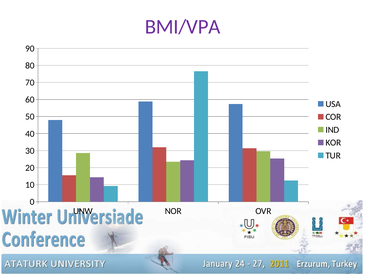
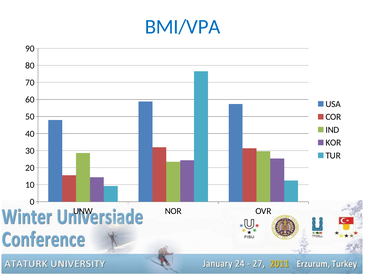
BMI/VPA colour: purple -> blue
